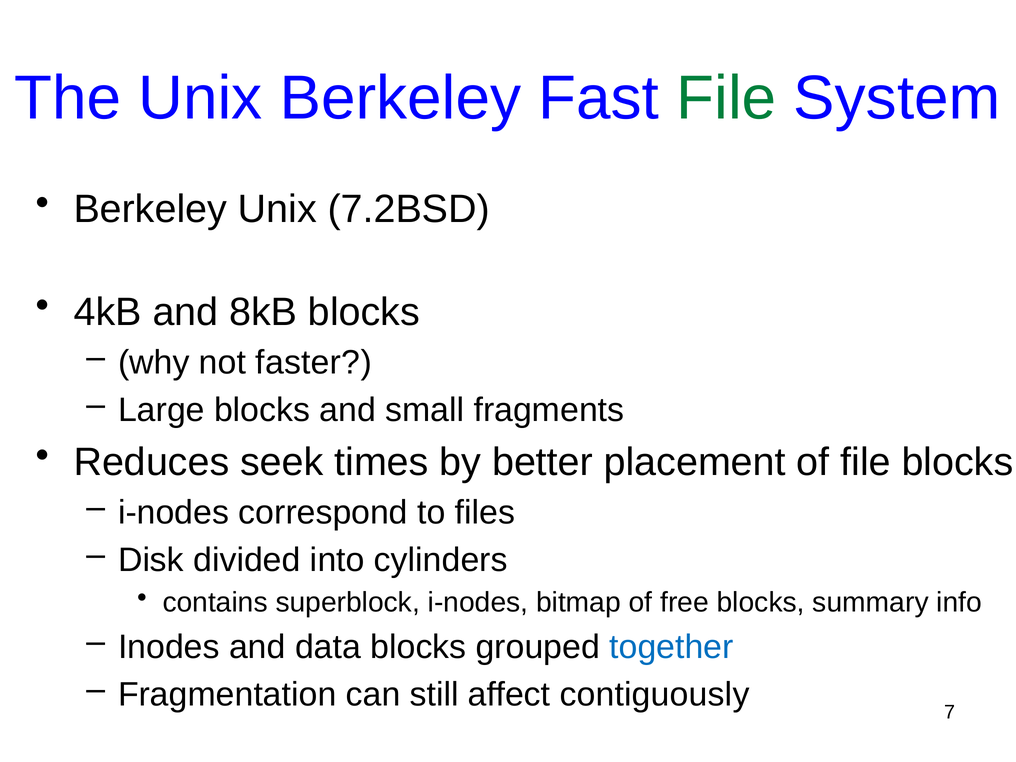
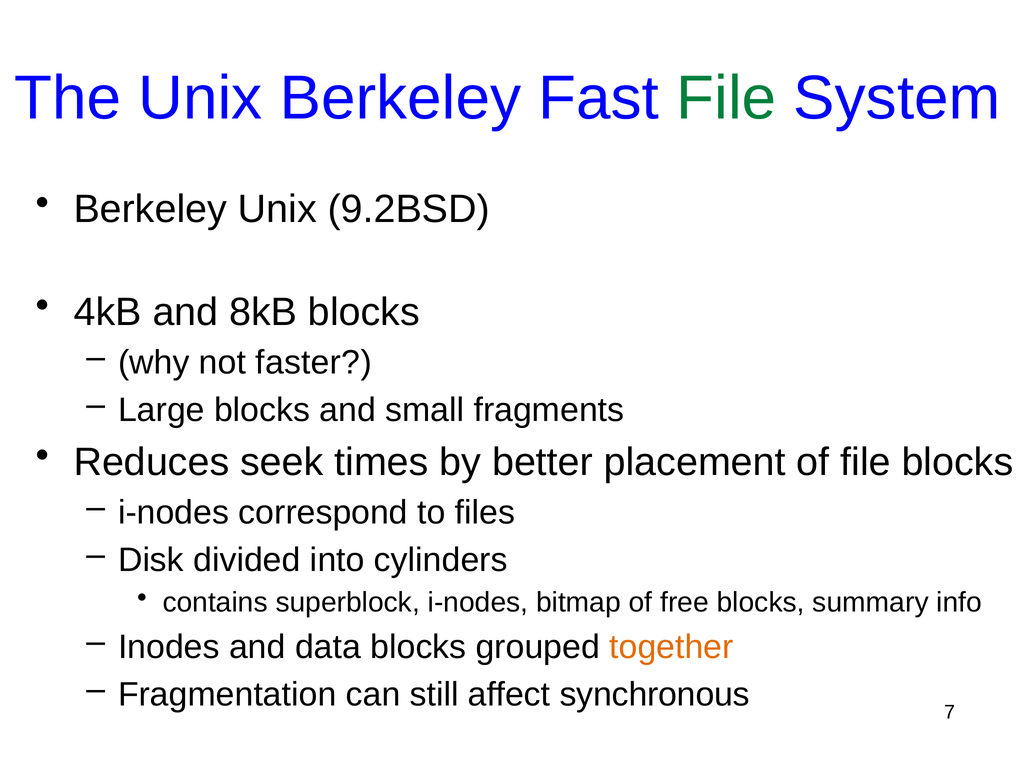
7.2BSD: 7.2BSD -> 9.2BSD
together colour: blue -> orange
contiguously: contiguously -> synchronous
